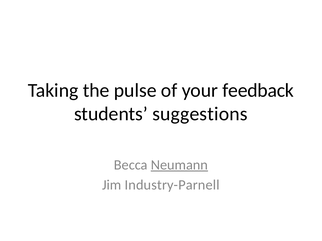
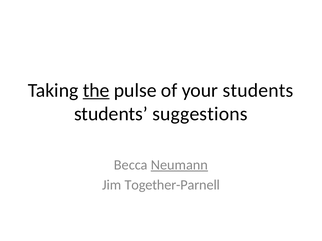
the underline: none -> present
your feedback: feedback -> students
Industry-Parnell: Industry-Parnell -> Together-Parnell
